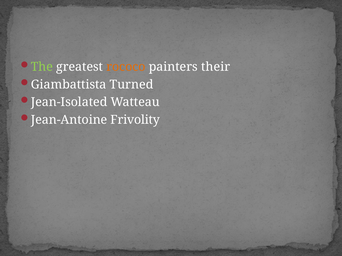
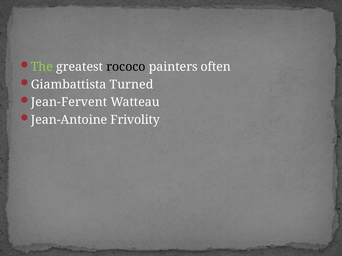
rococo colour: orange -> black
their: their -> often
Jean-Isolated: Jean-Isolated -> Jean-Fervent
